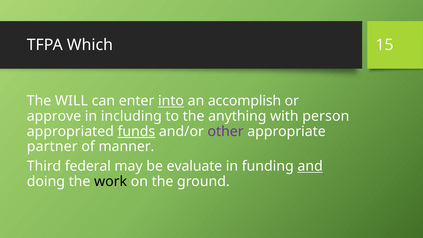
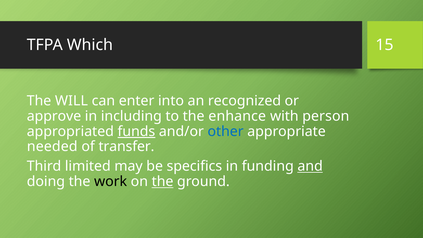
into underline: present -> none
accomplish: accomplish -> recognized
anything: anything -> enhance
other colour: purple -> blue
partner: partner -> needed
manner: manner -> transfer
federal: federal -> limited
evaluate: evaluate -> specifics
the at (163, 182) underline: none -> present
